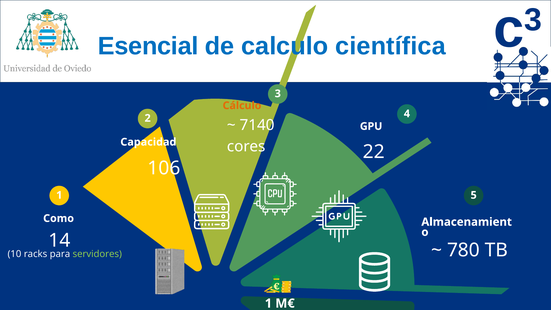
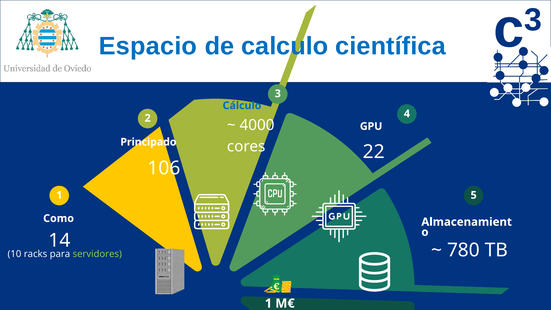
Esencial: Esencial -> Espacio
Cálculo colour: orange -> blue
7140: 7140 -> 4000
Capacidad: Capacidad -> Principado
